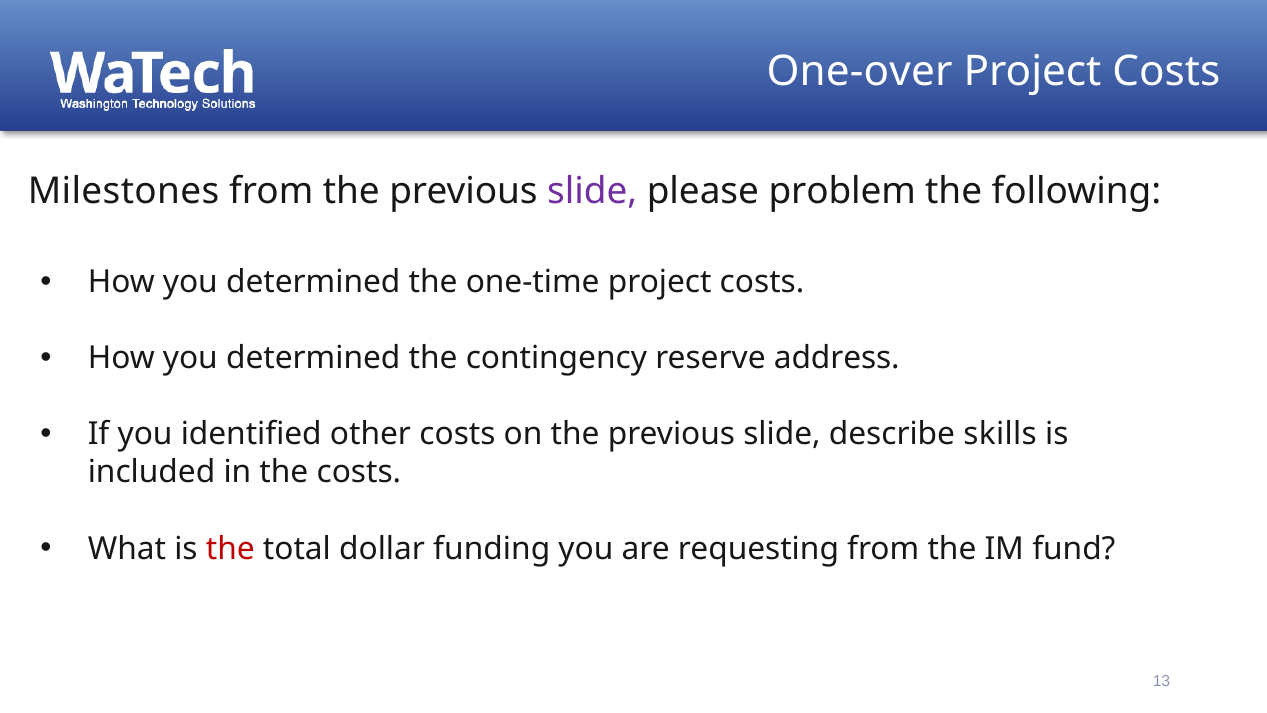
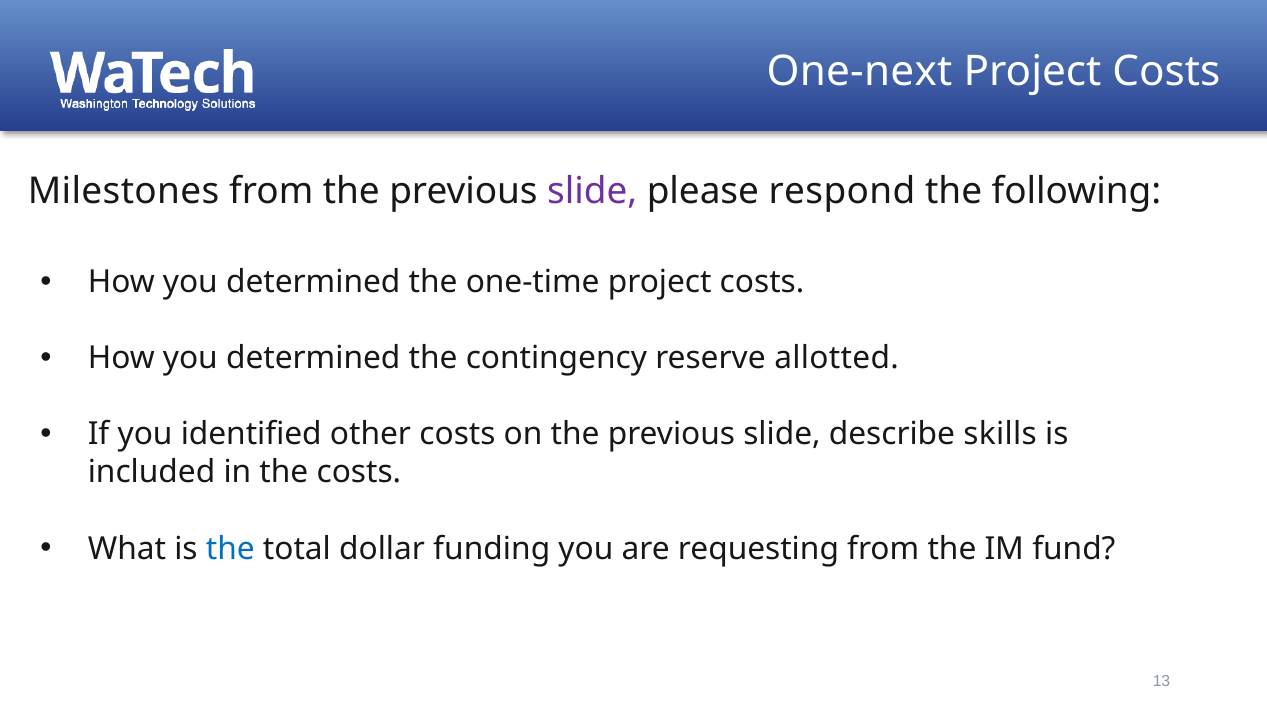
One-over: One-over -> One-next
problem: problem -> respond
address: address -> allotted
the at (230, 548) colour: red -> blue
